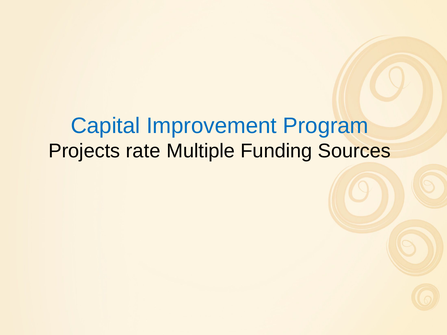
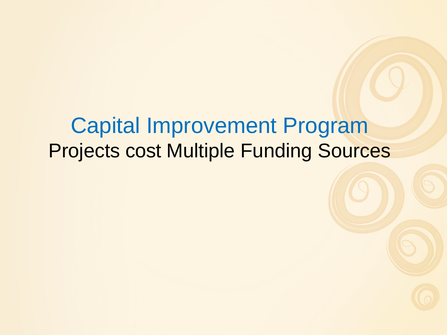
rate: rate -> cost
